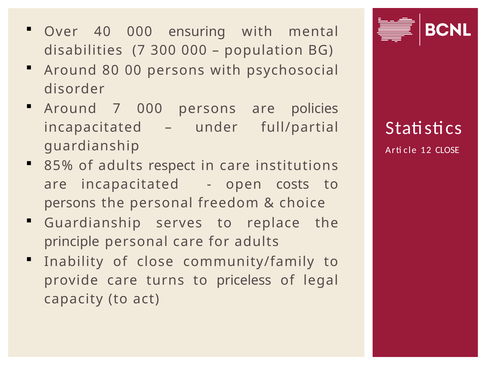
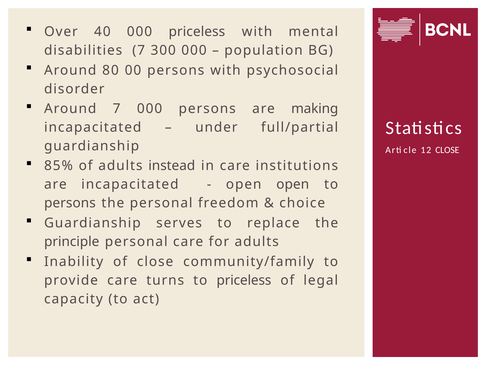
000 ensuring: ensuring -> priceless
policies: policies -> making
respect: respect -> instead
open costs: costs -> open
